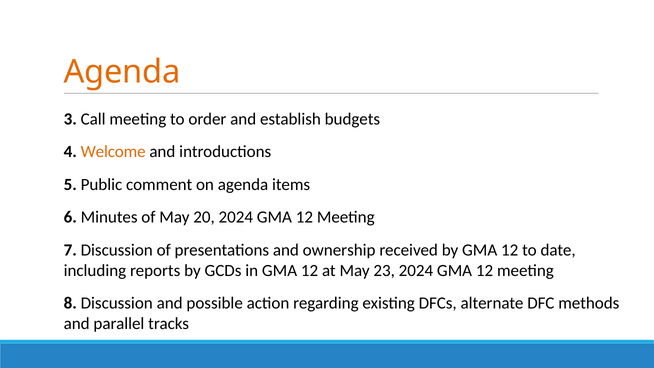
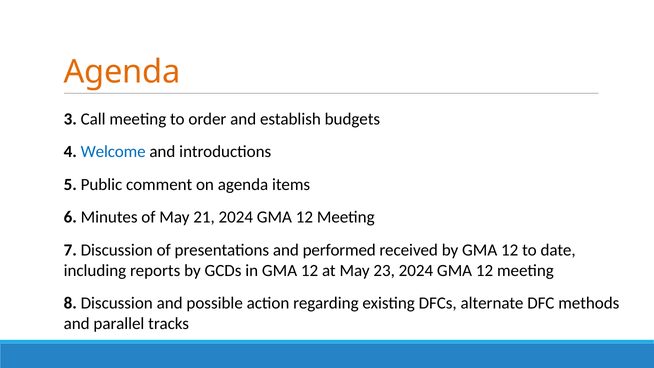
Welcome colour: orange -> blue
20: 20 -> 21
ownership: ownership -> performed
